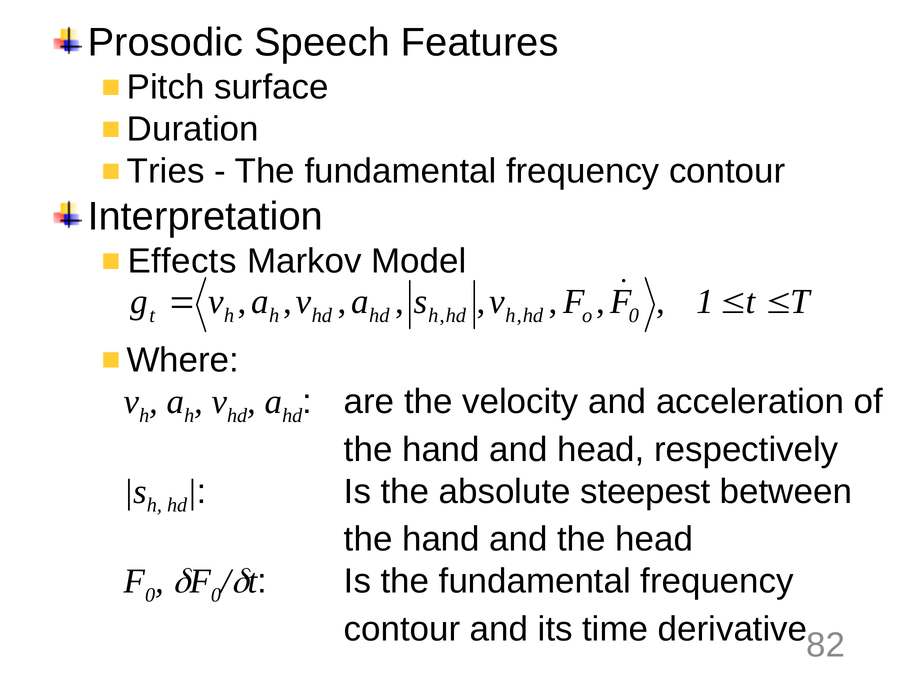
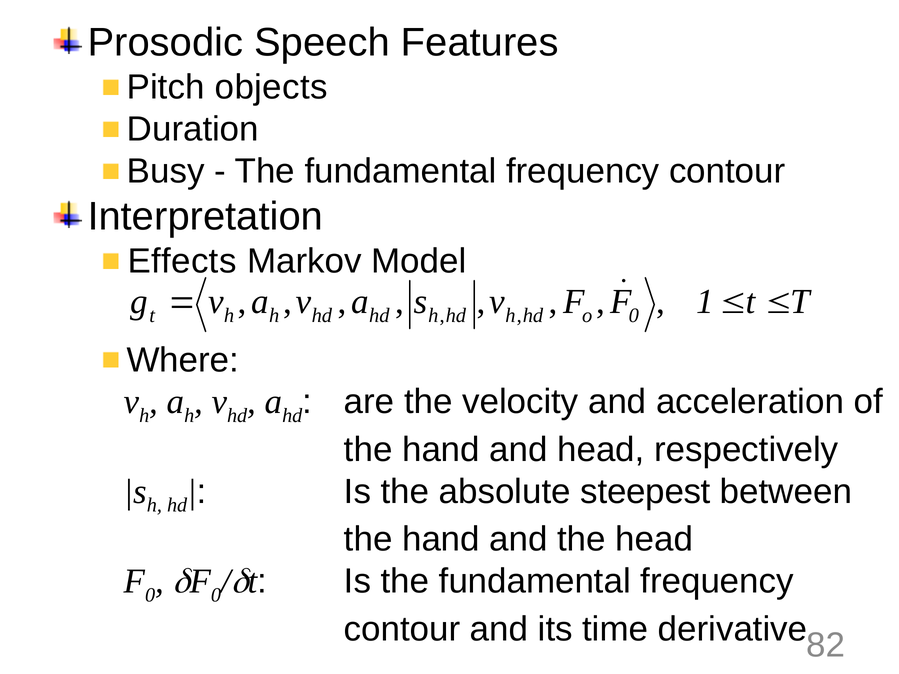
surface: surface -> objects
Tries: Tries -> Busy
